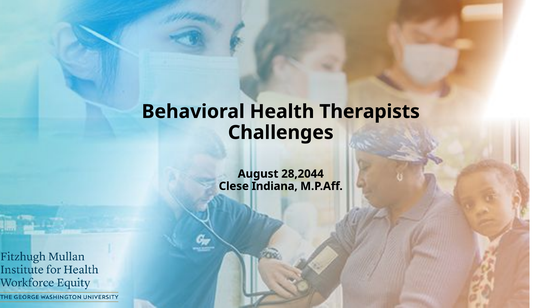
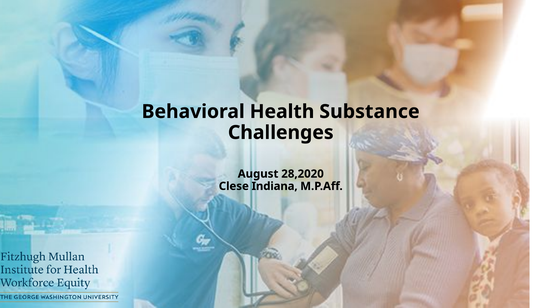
Therapists: Therapists -> Substance
28,2044: 28,2044 -> 28,2020
